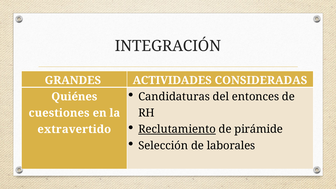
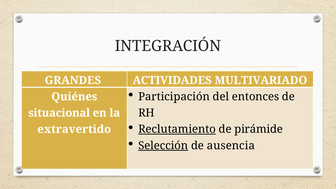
CONSIDERADAS: CONSIDERADAS -> MULTIVARIADO
Candidaturas: Candidaturas -> Participación
cuestiones: cuestiones -> situacional
Selección underline: none -> present
laborales: laborales -> ausencia
